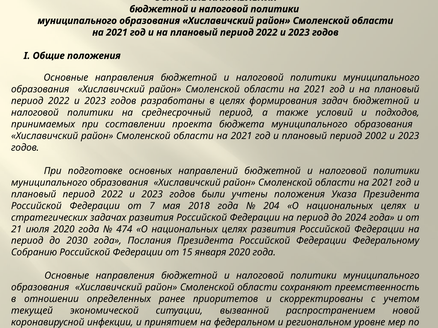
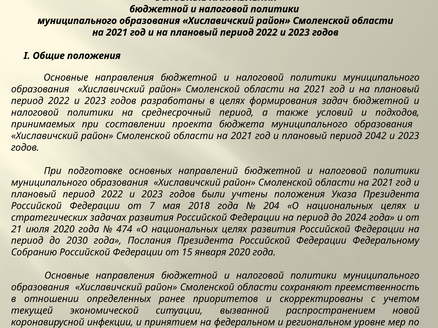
2002: 2002 -> 2042
